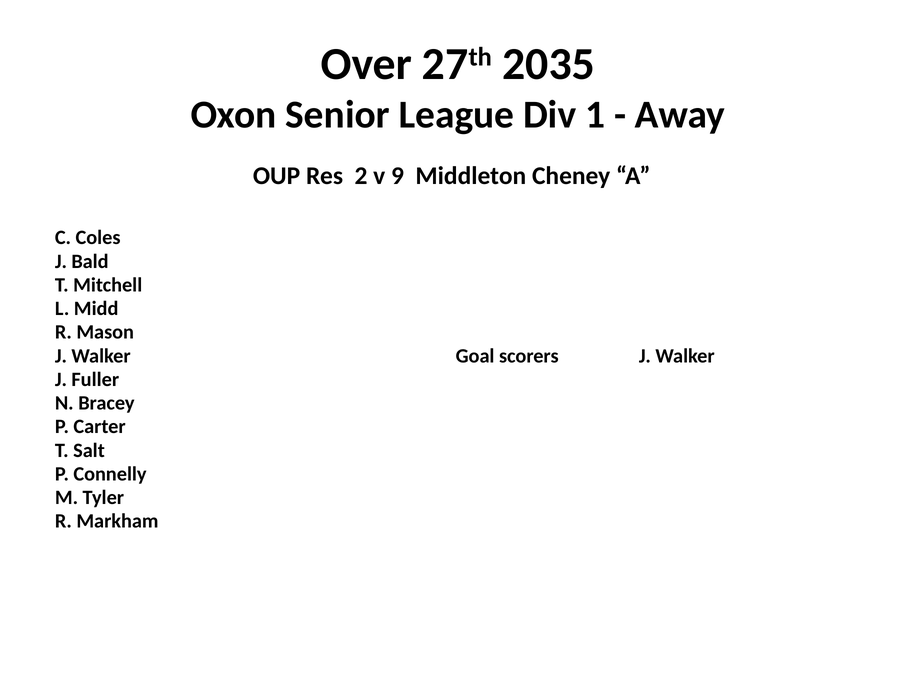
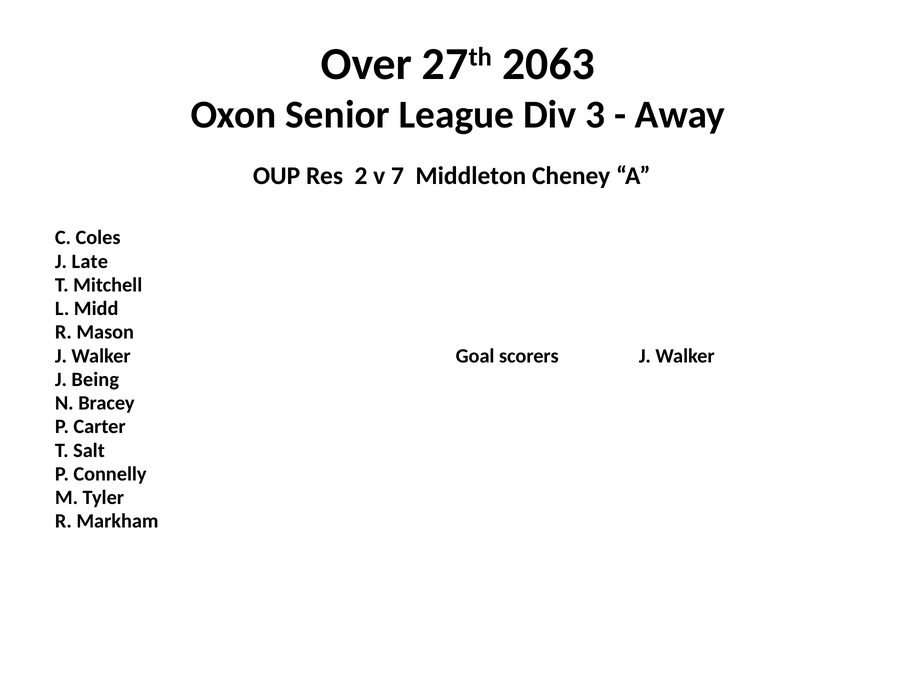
2035: 2035 -> 2063
1: 1 -> 3
9: 9 -> 7
Bald: Bald -> Late
Fuller: Fuller -> Being
